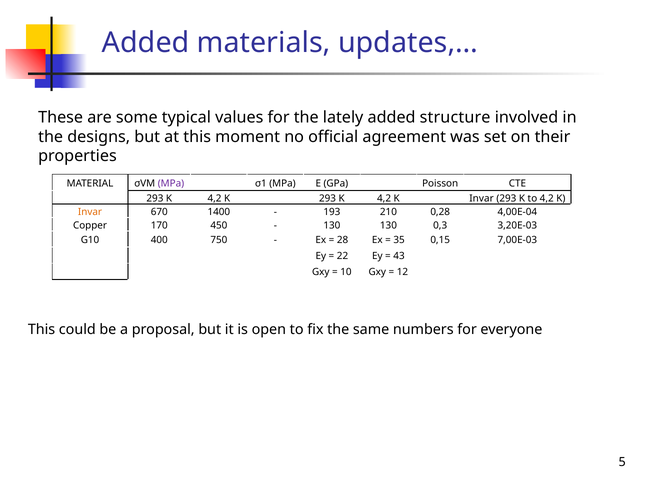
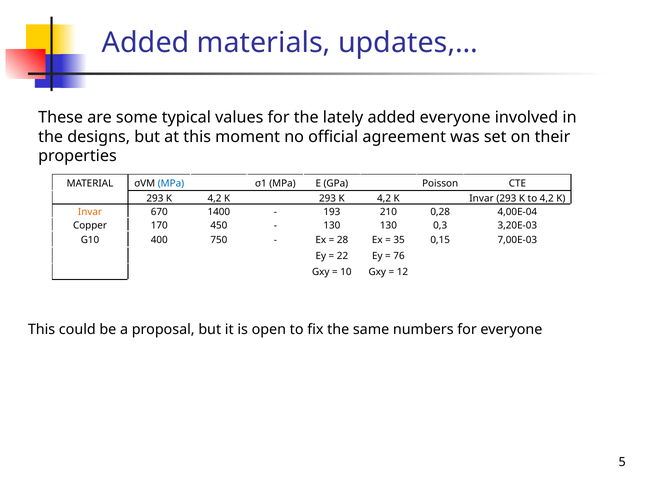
added structure: structure -> everyone
MPa at (171, 183) colour: purple -> blue
43: 43 -> 76
